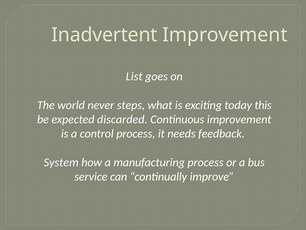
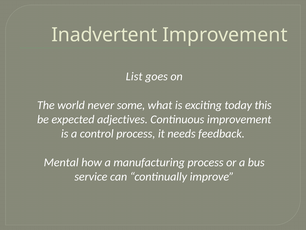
steps: steps -> some
discarded: discarded -> adjectives
System: System -> Mental
